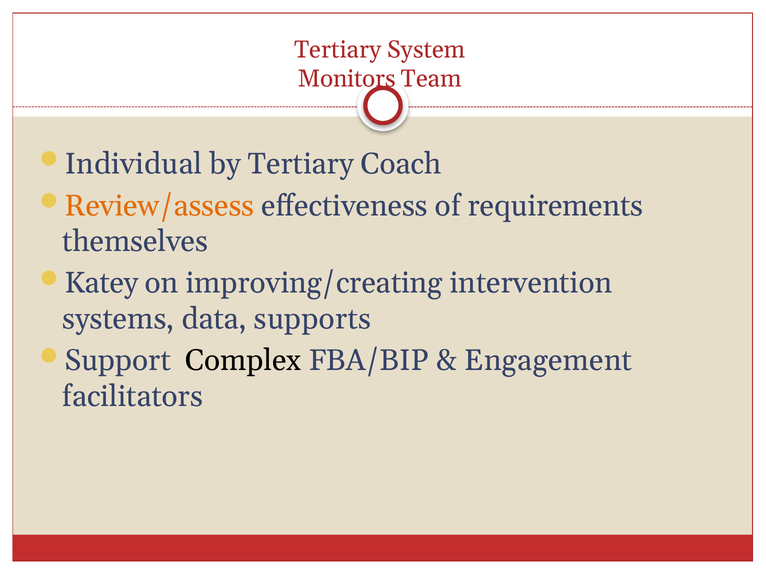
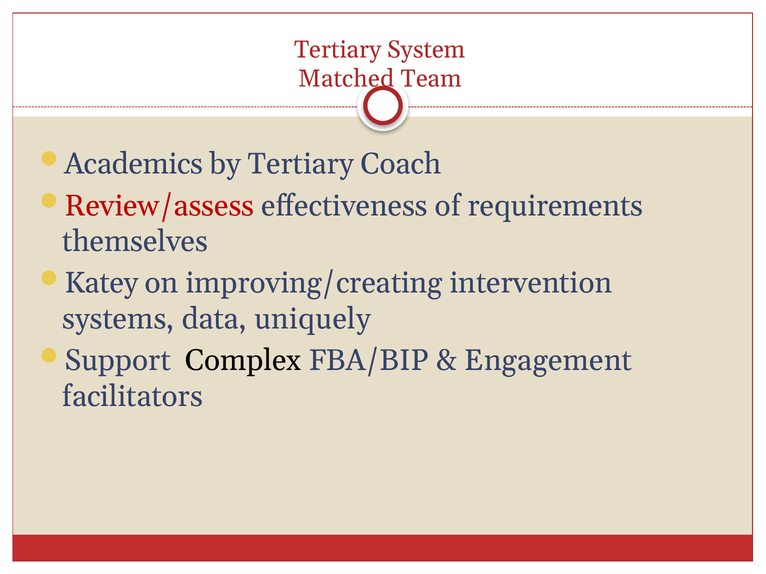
Monitors: Monitors -> Matched
Individual: Individual -> Academics
Review/assess colour: orange -> red
supports: supports -> uniquely
